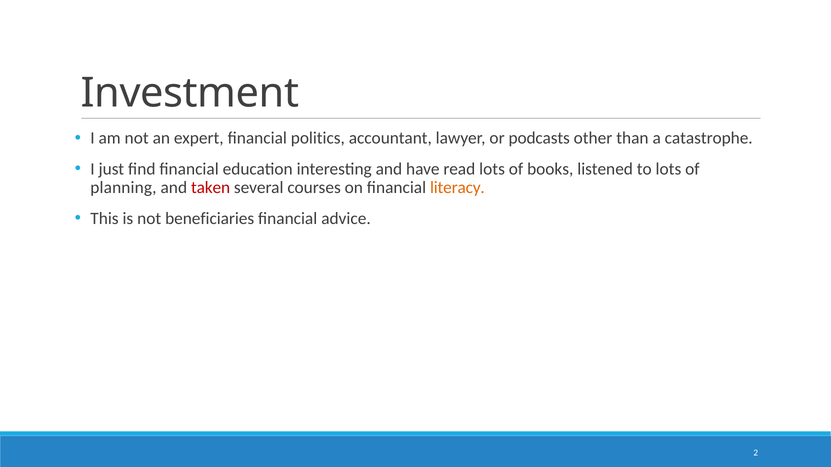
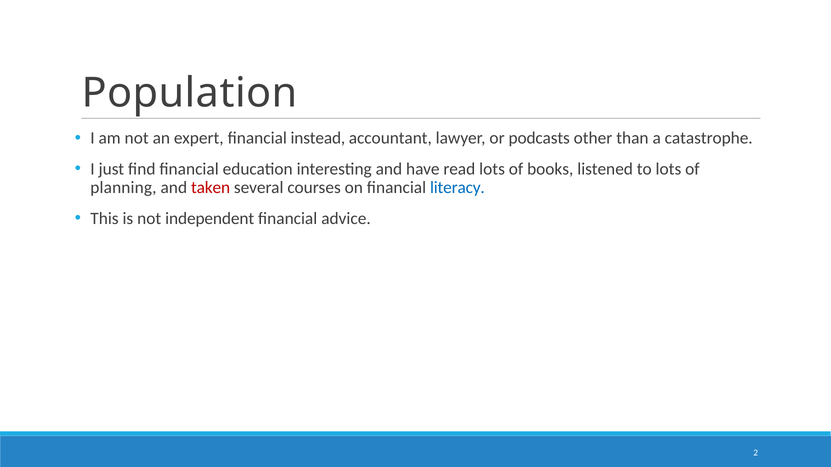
Investment: Investment -> Population
politics: politics -> instead
literacy colour: orange -> blue
beneficiaries: beneficiaries -> independent
